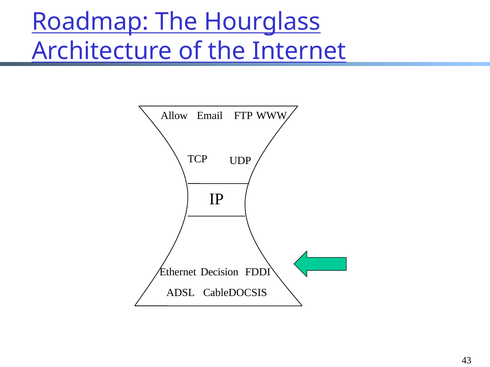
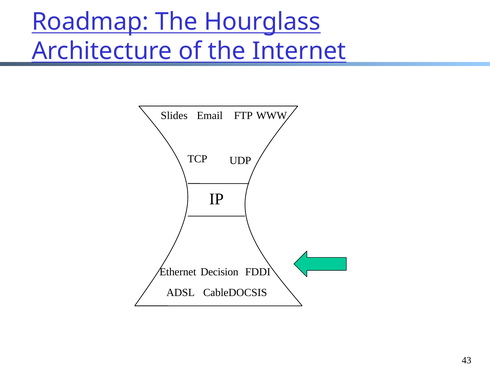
Allow: Allow -> Slides
